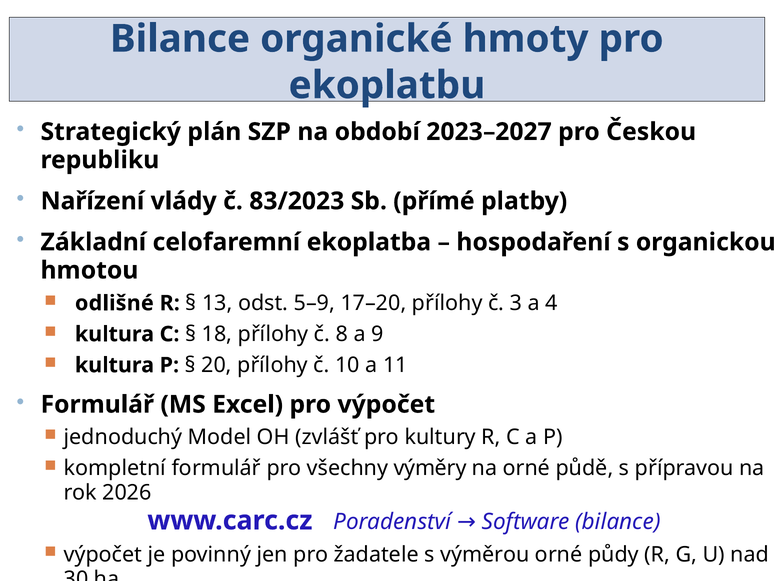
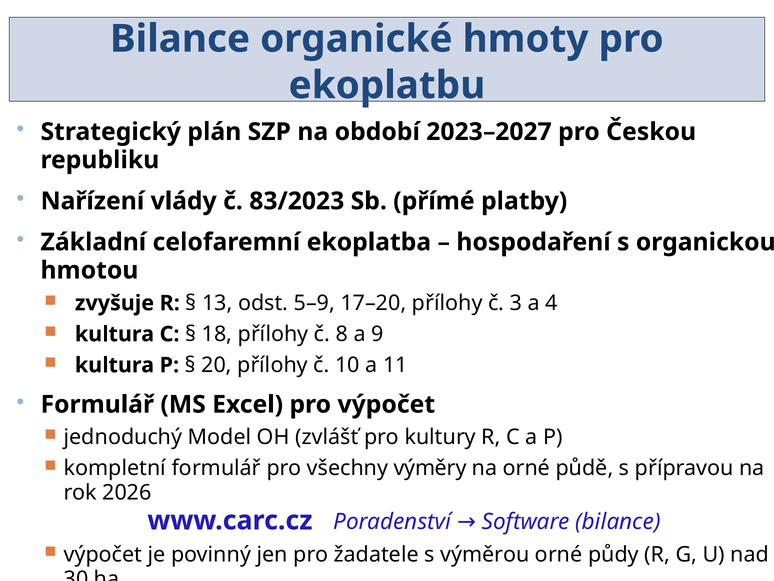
odlišné: odlišné -> zvyšuje
